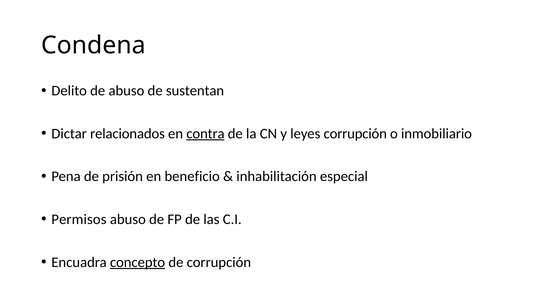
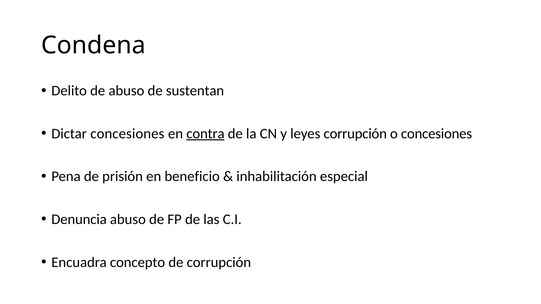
Dictar relacionados: relacionados -> concesiones
o inmobiliario: inmobiliario -> concesiones
Permisos: Permisos -> Denuncia
concepto underline: present -> none
